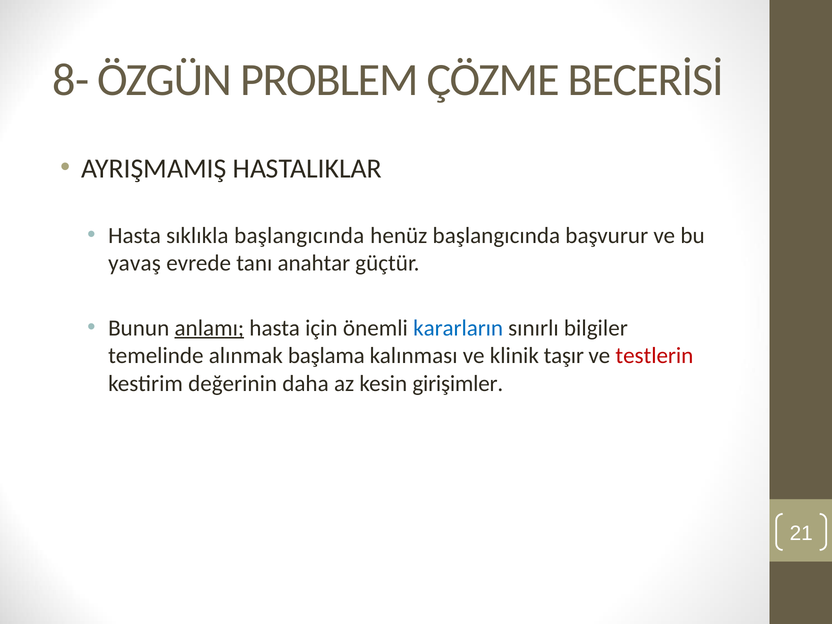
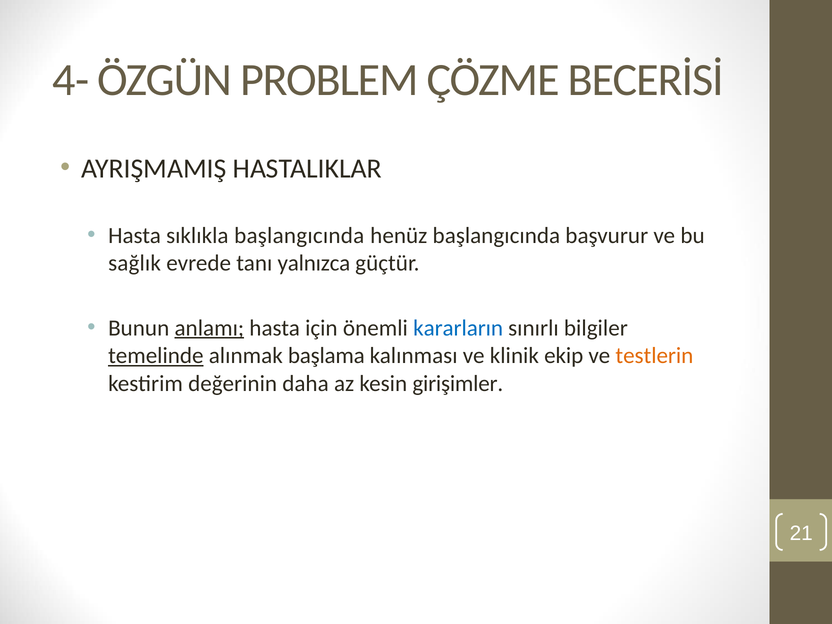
8-: 8- -> 4-
yavaş: yavaş -> sağlık
anahtar: anahtar -> yalnızca
temelinde underline: none -> present
taşır: taşır -> ekip
testlerin colour: red -> orange
